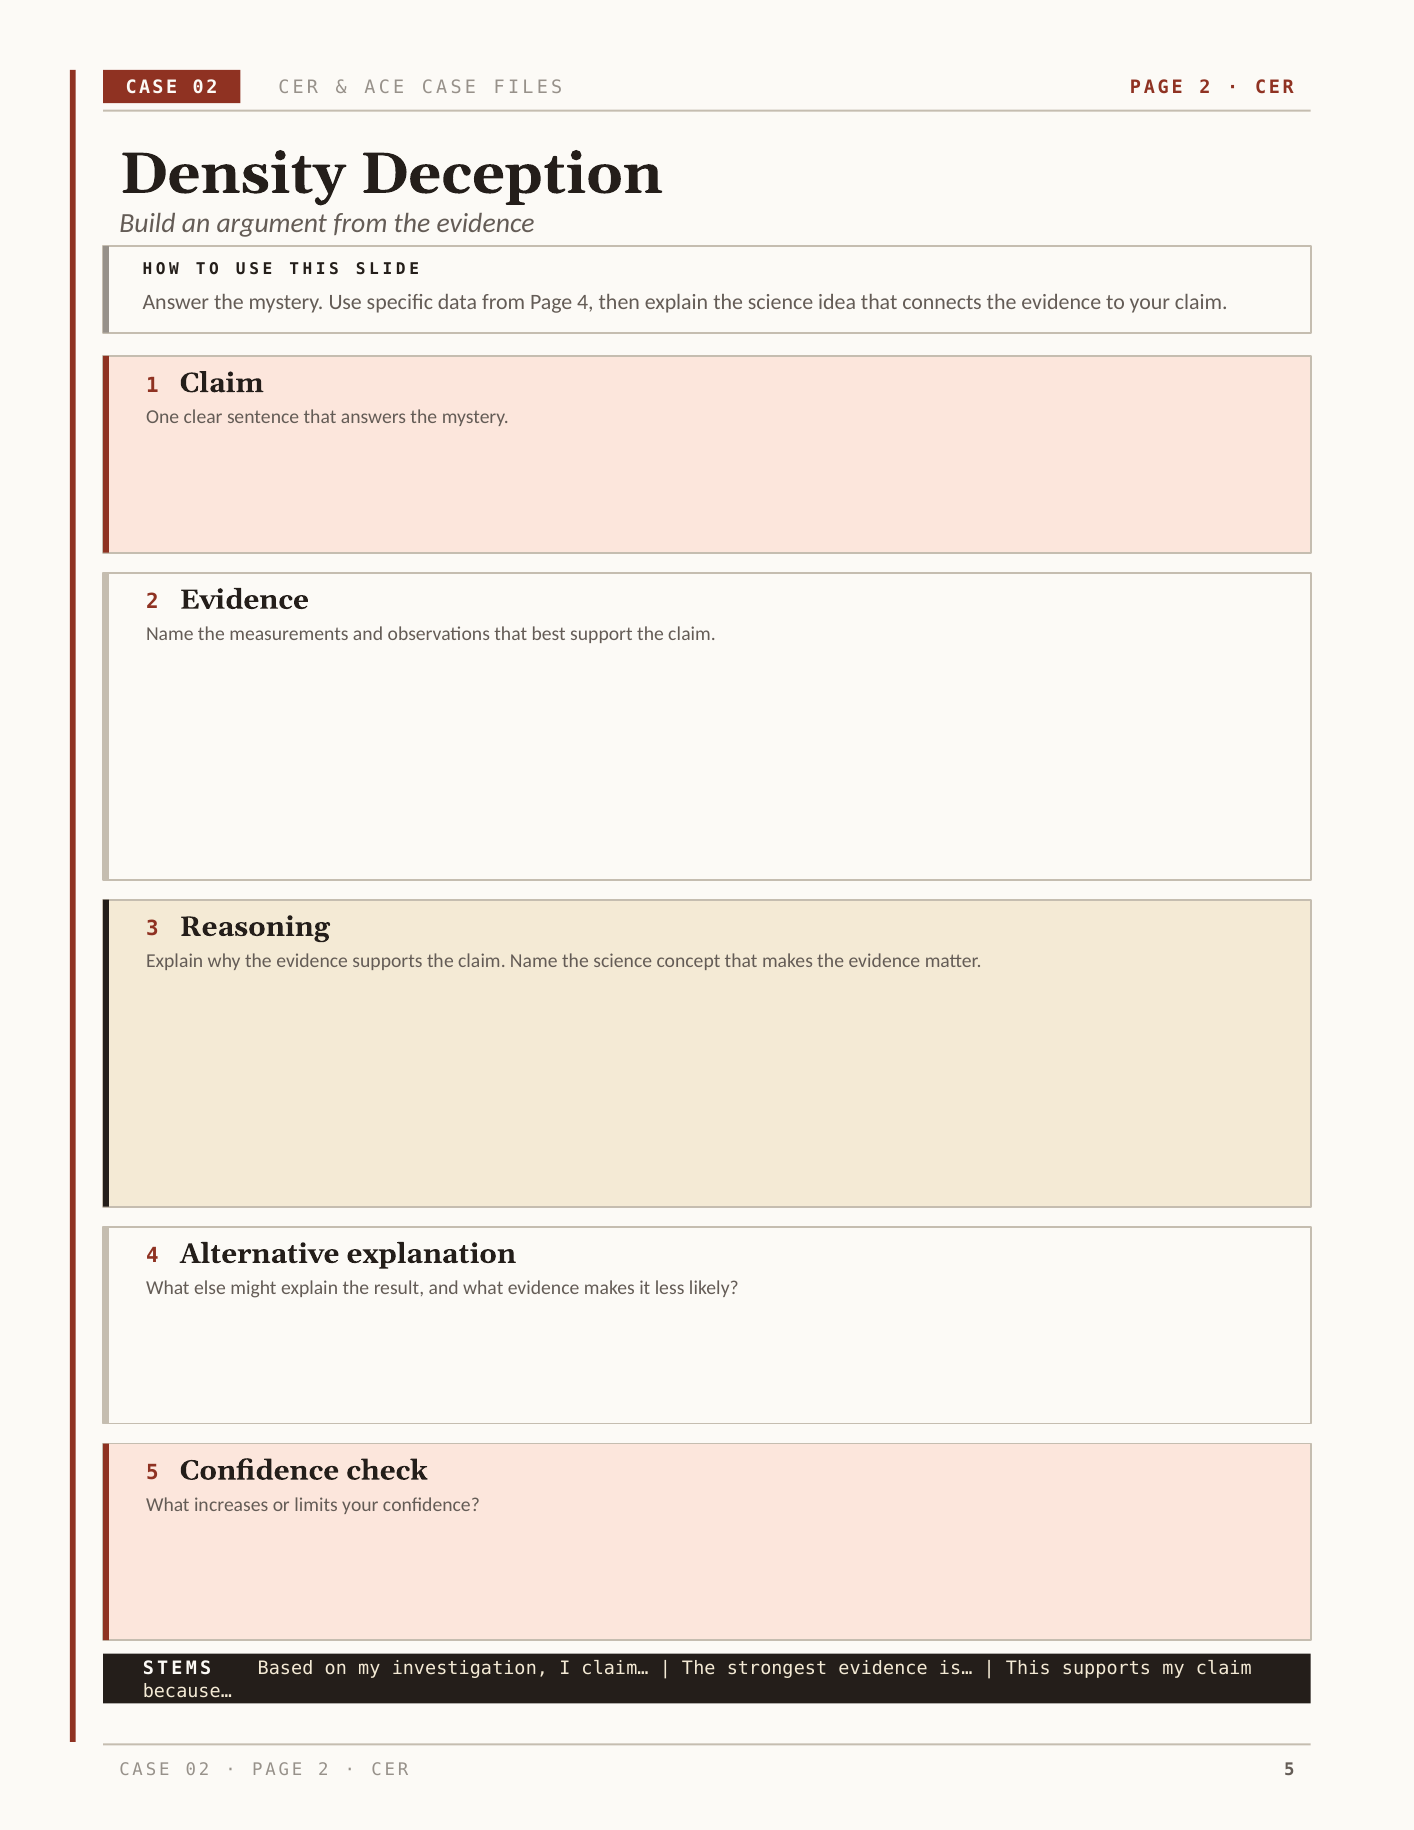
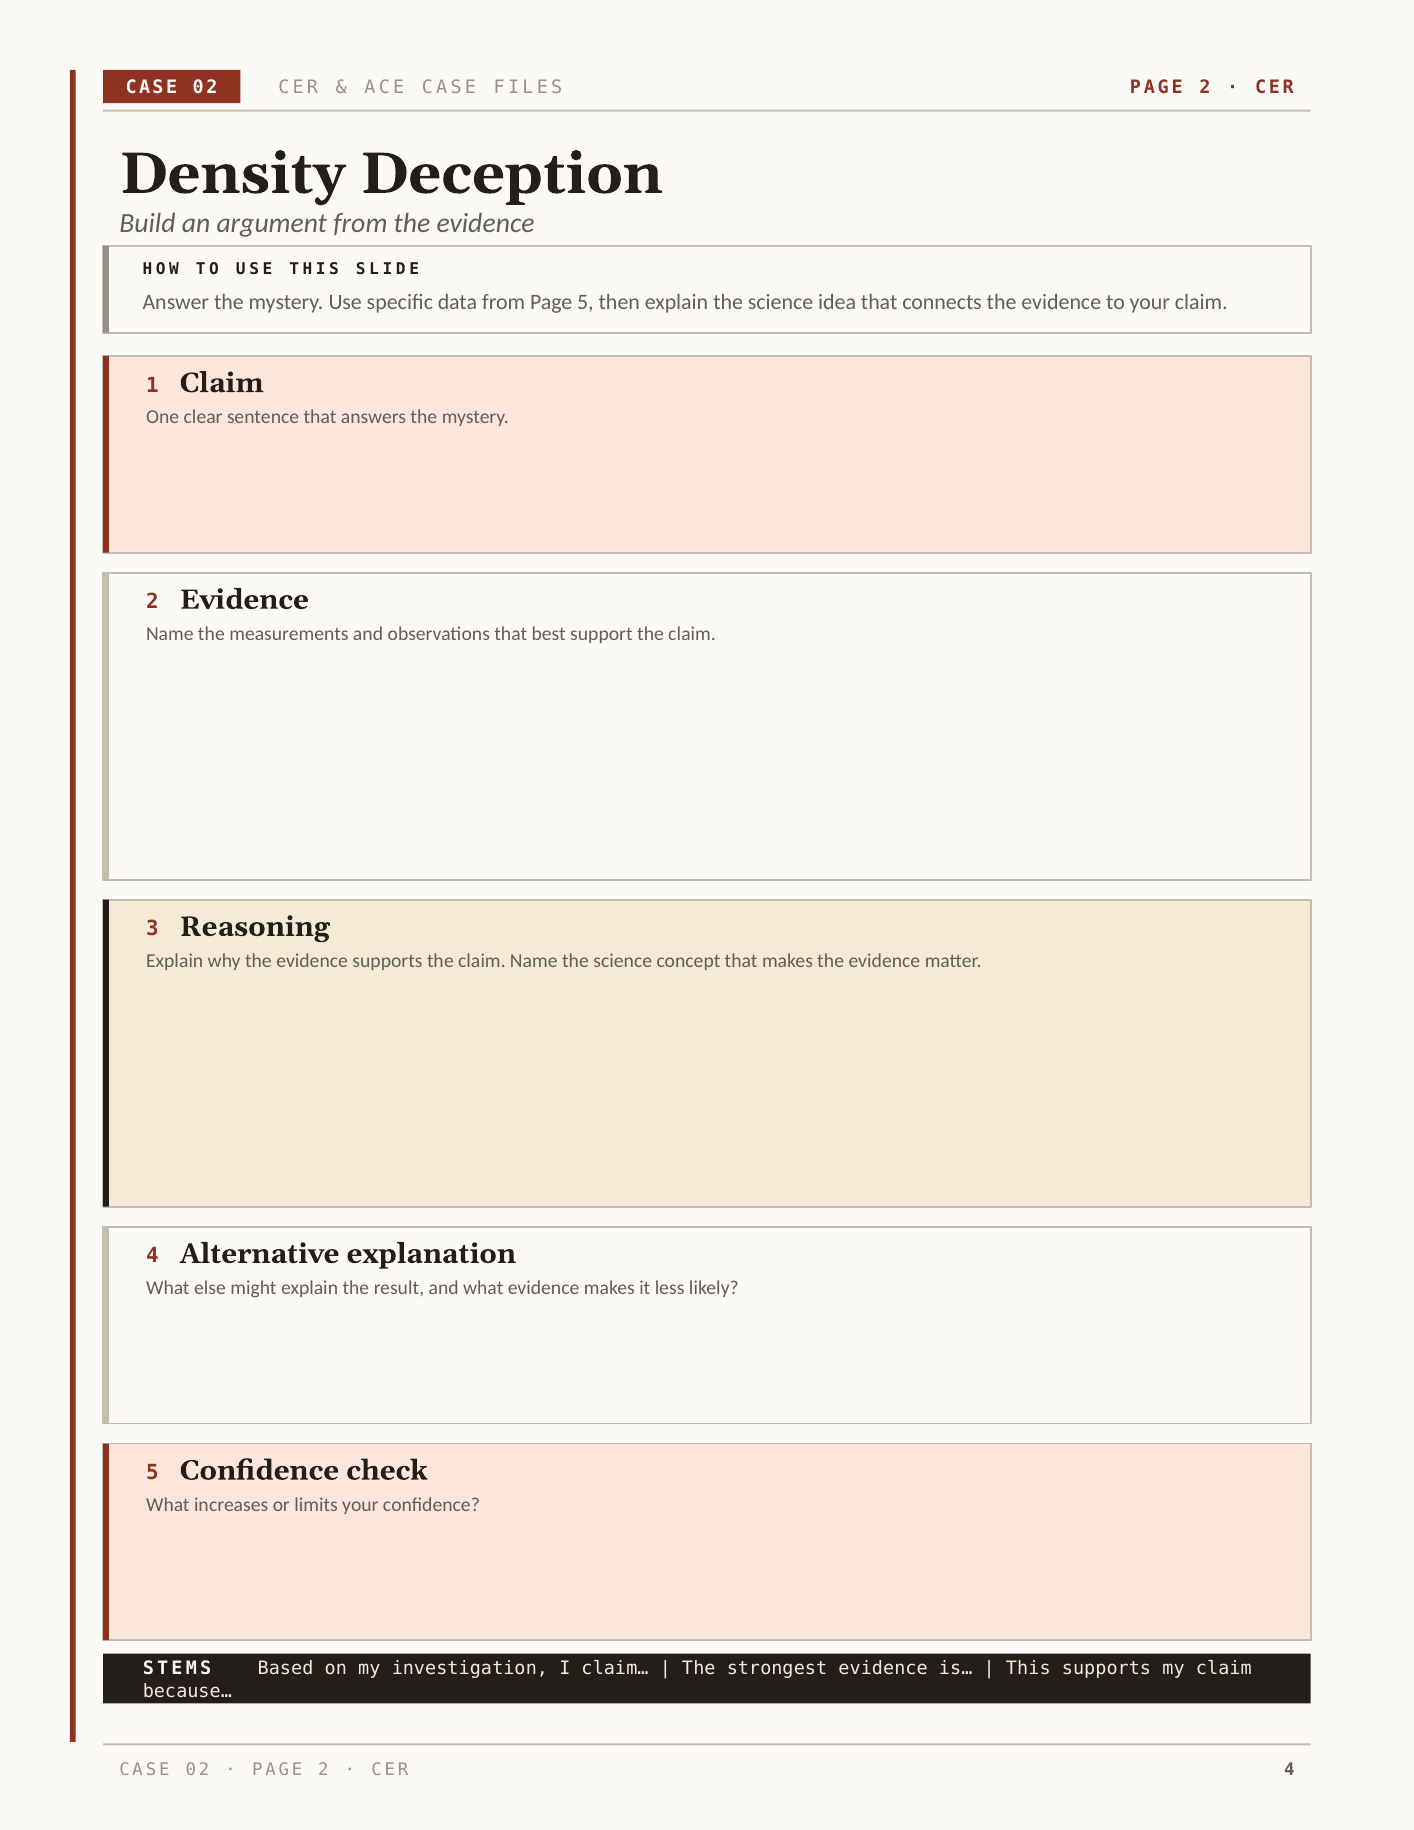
Page 4: 4 -> 5
CER 5: 5 -> 4
